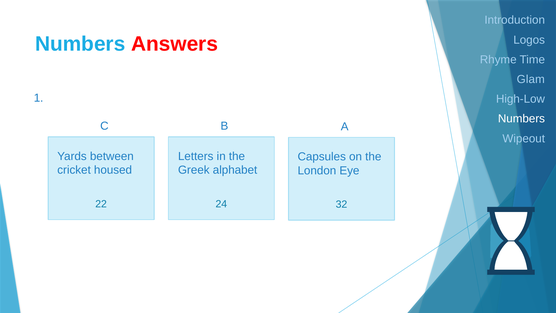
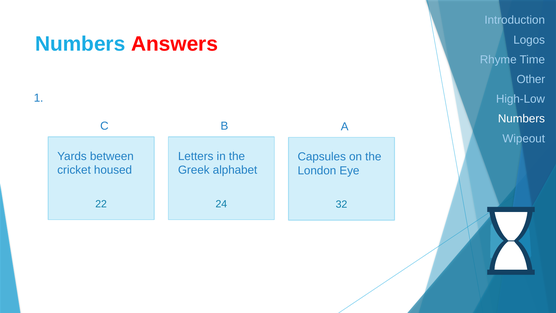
Glam: Glam -> Other
